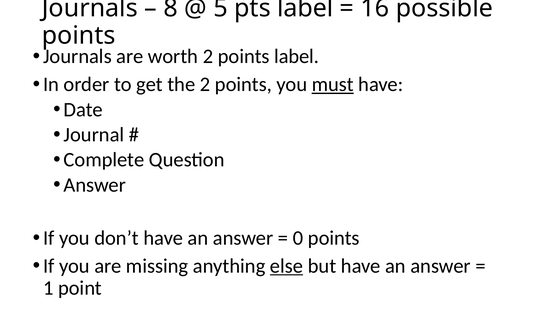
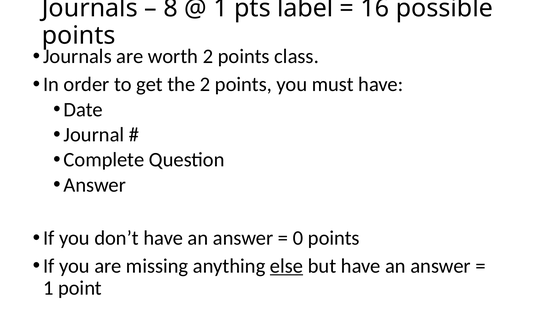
5 at (221, 8): 5 -> 1
points label: label -> class
must underline: present -> none
